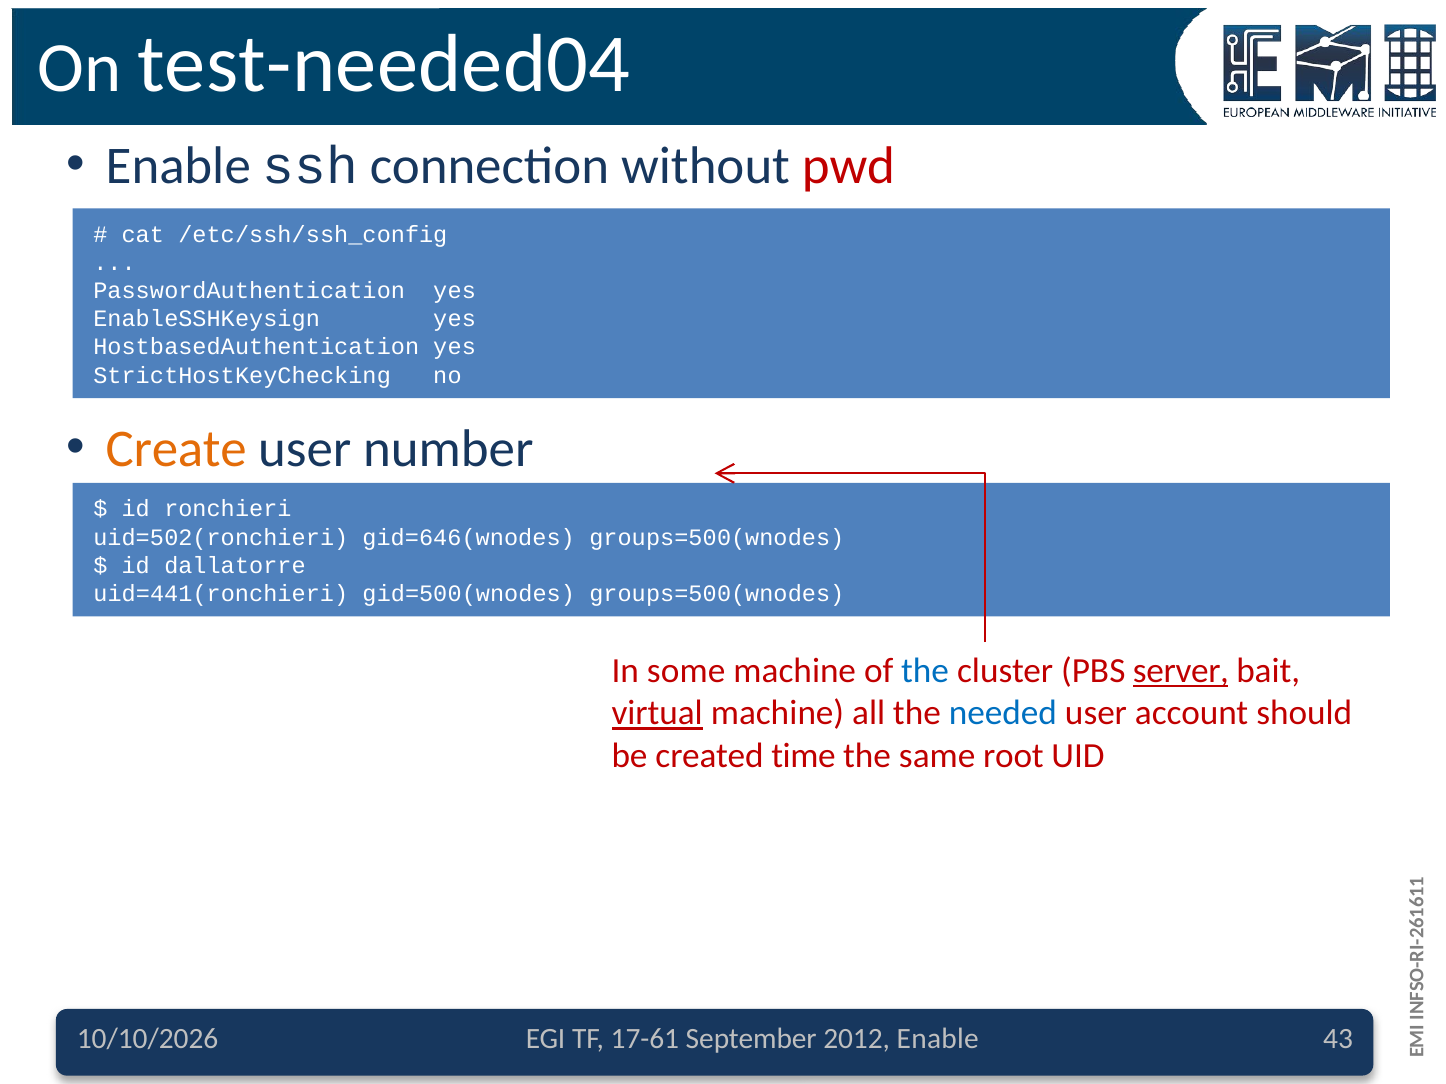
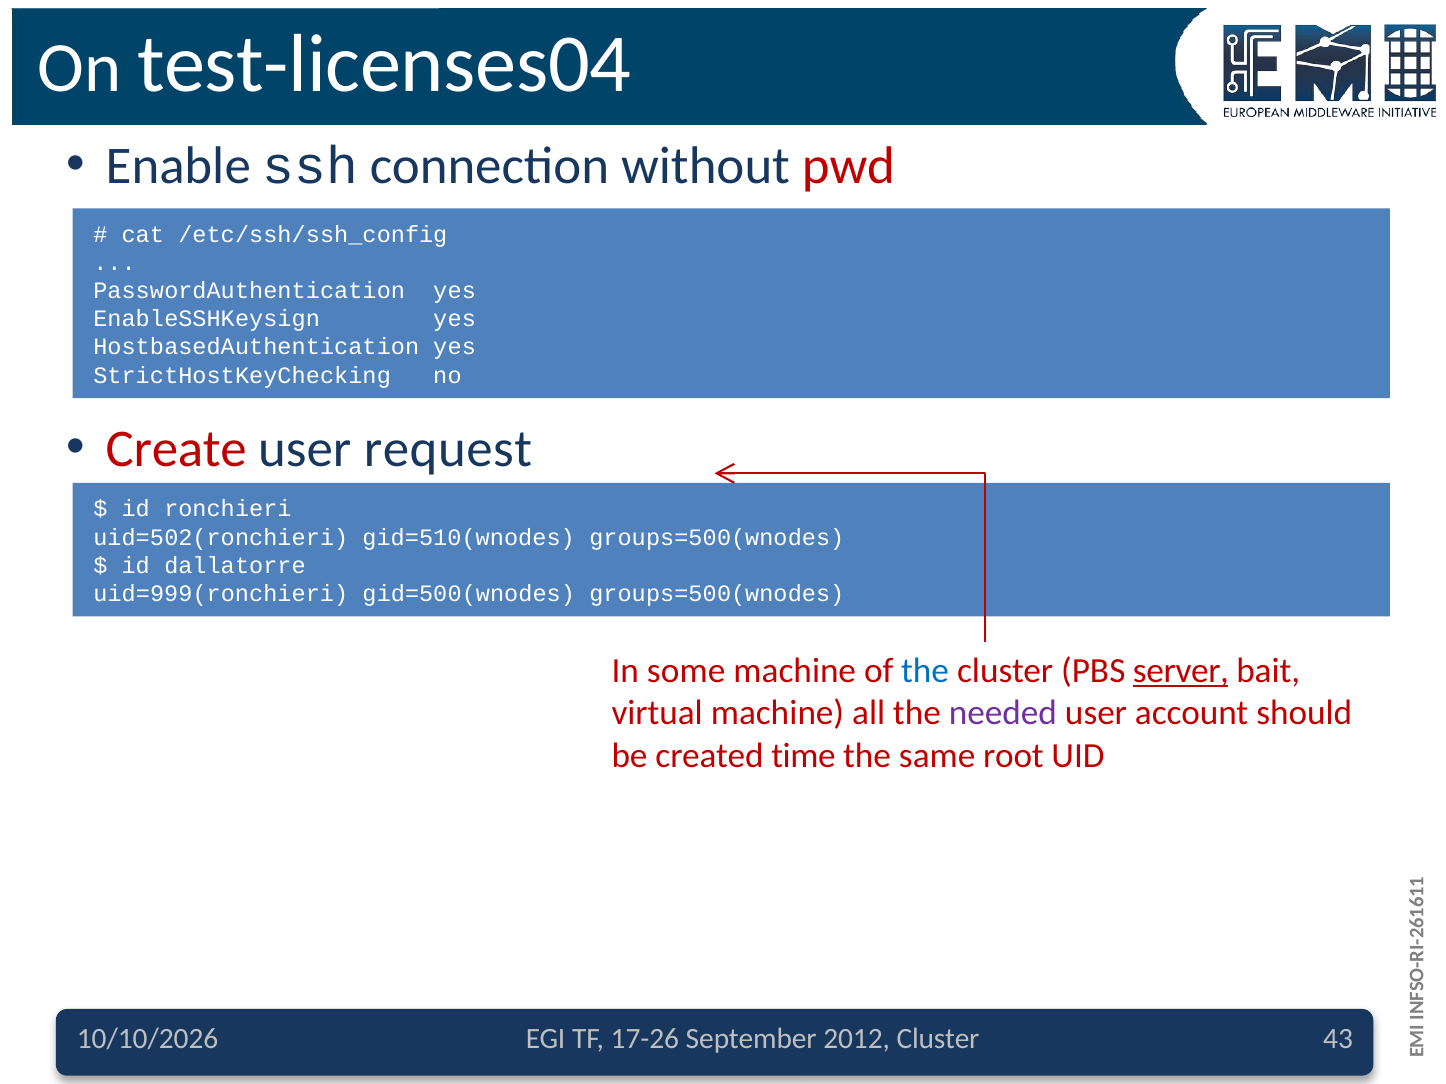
test-needed04: test-needed04 -> test-licenses04
Create colour: orange -> red
number: number -> request
gid=646(wnodes: gid=646(wnodes -> gid=510(wnodes
uid=441(ronchieri: uid=441(ronchieri -> uid=999(ronchieri
virtual underline: present -> none
needed colour: blue -> purple
17-61: 17-61 -> 17-26
2012 Enable: Enable -> Cluster
